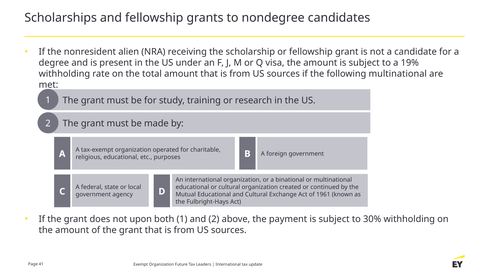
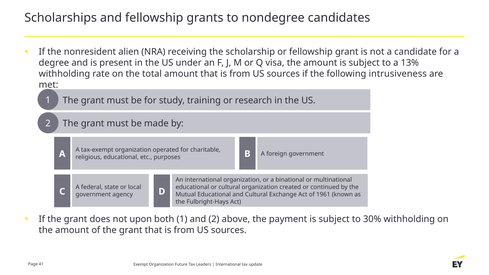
19%: 19% -> 13%
following multinational: multinational -> intrusiveness
